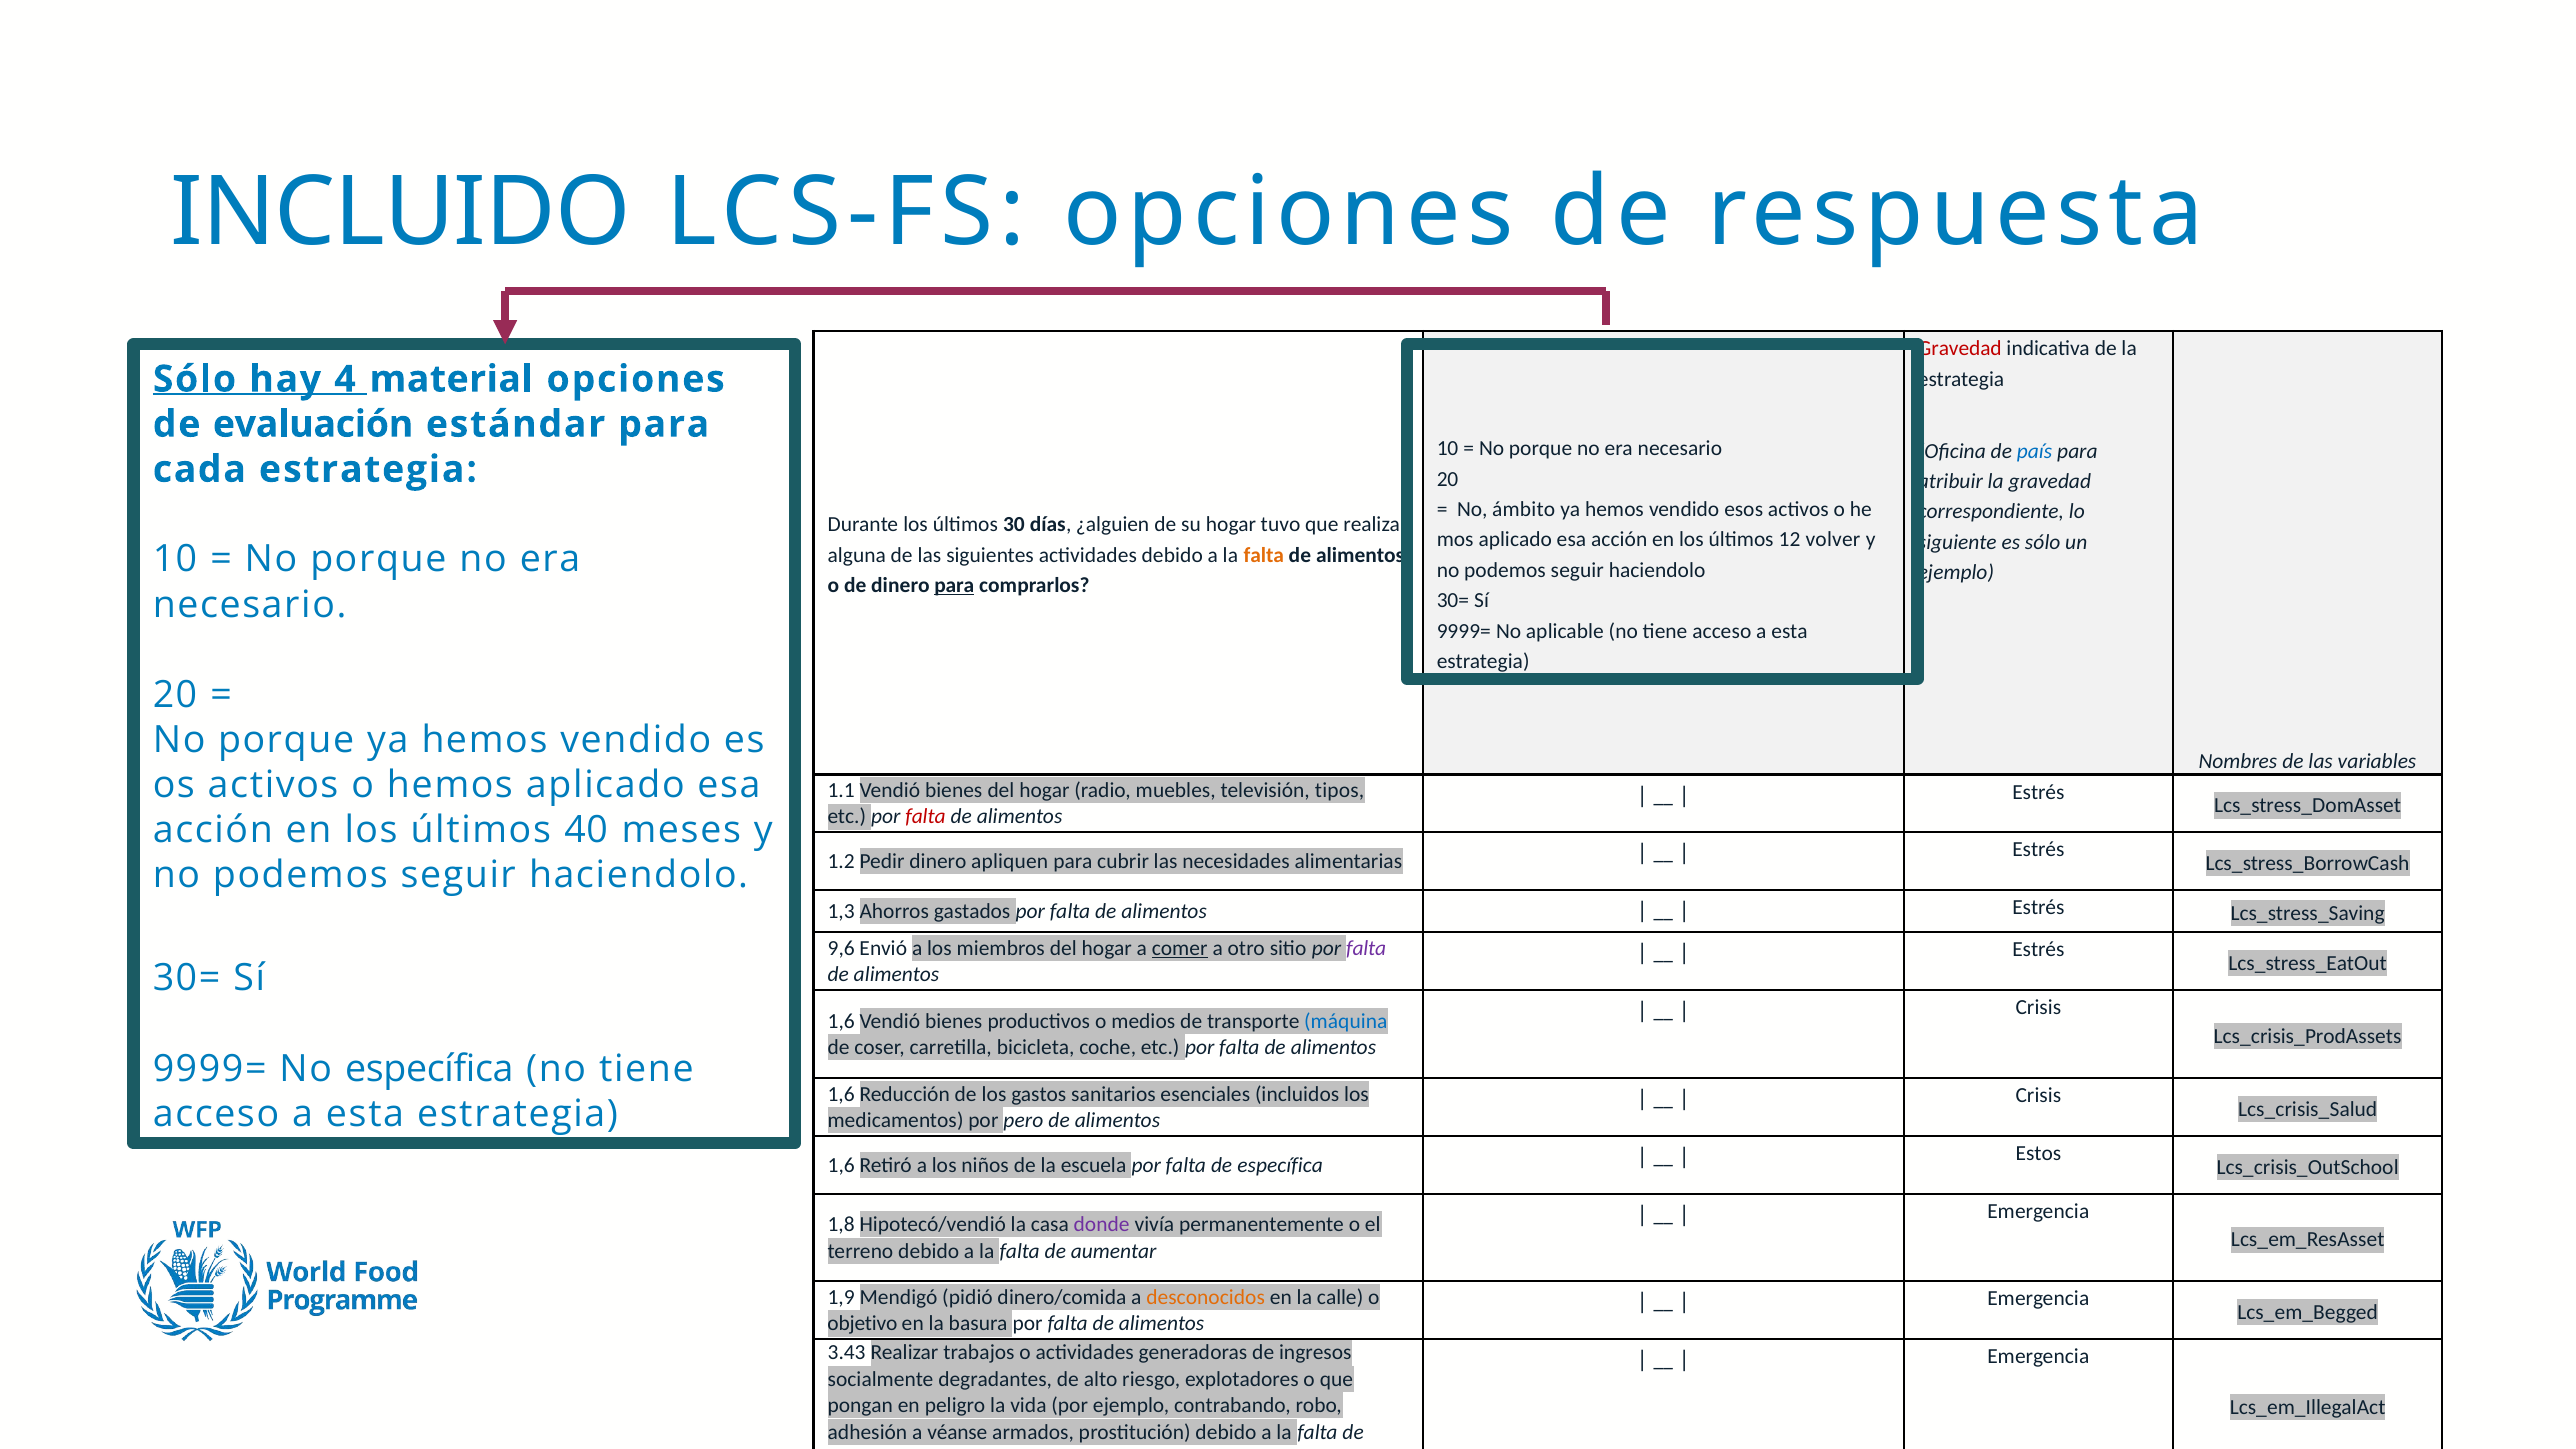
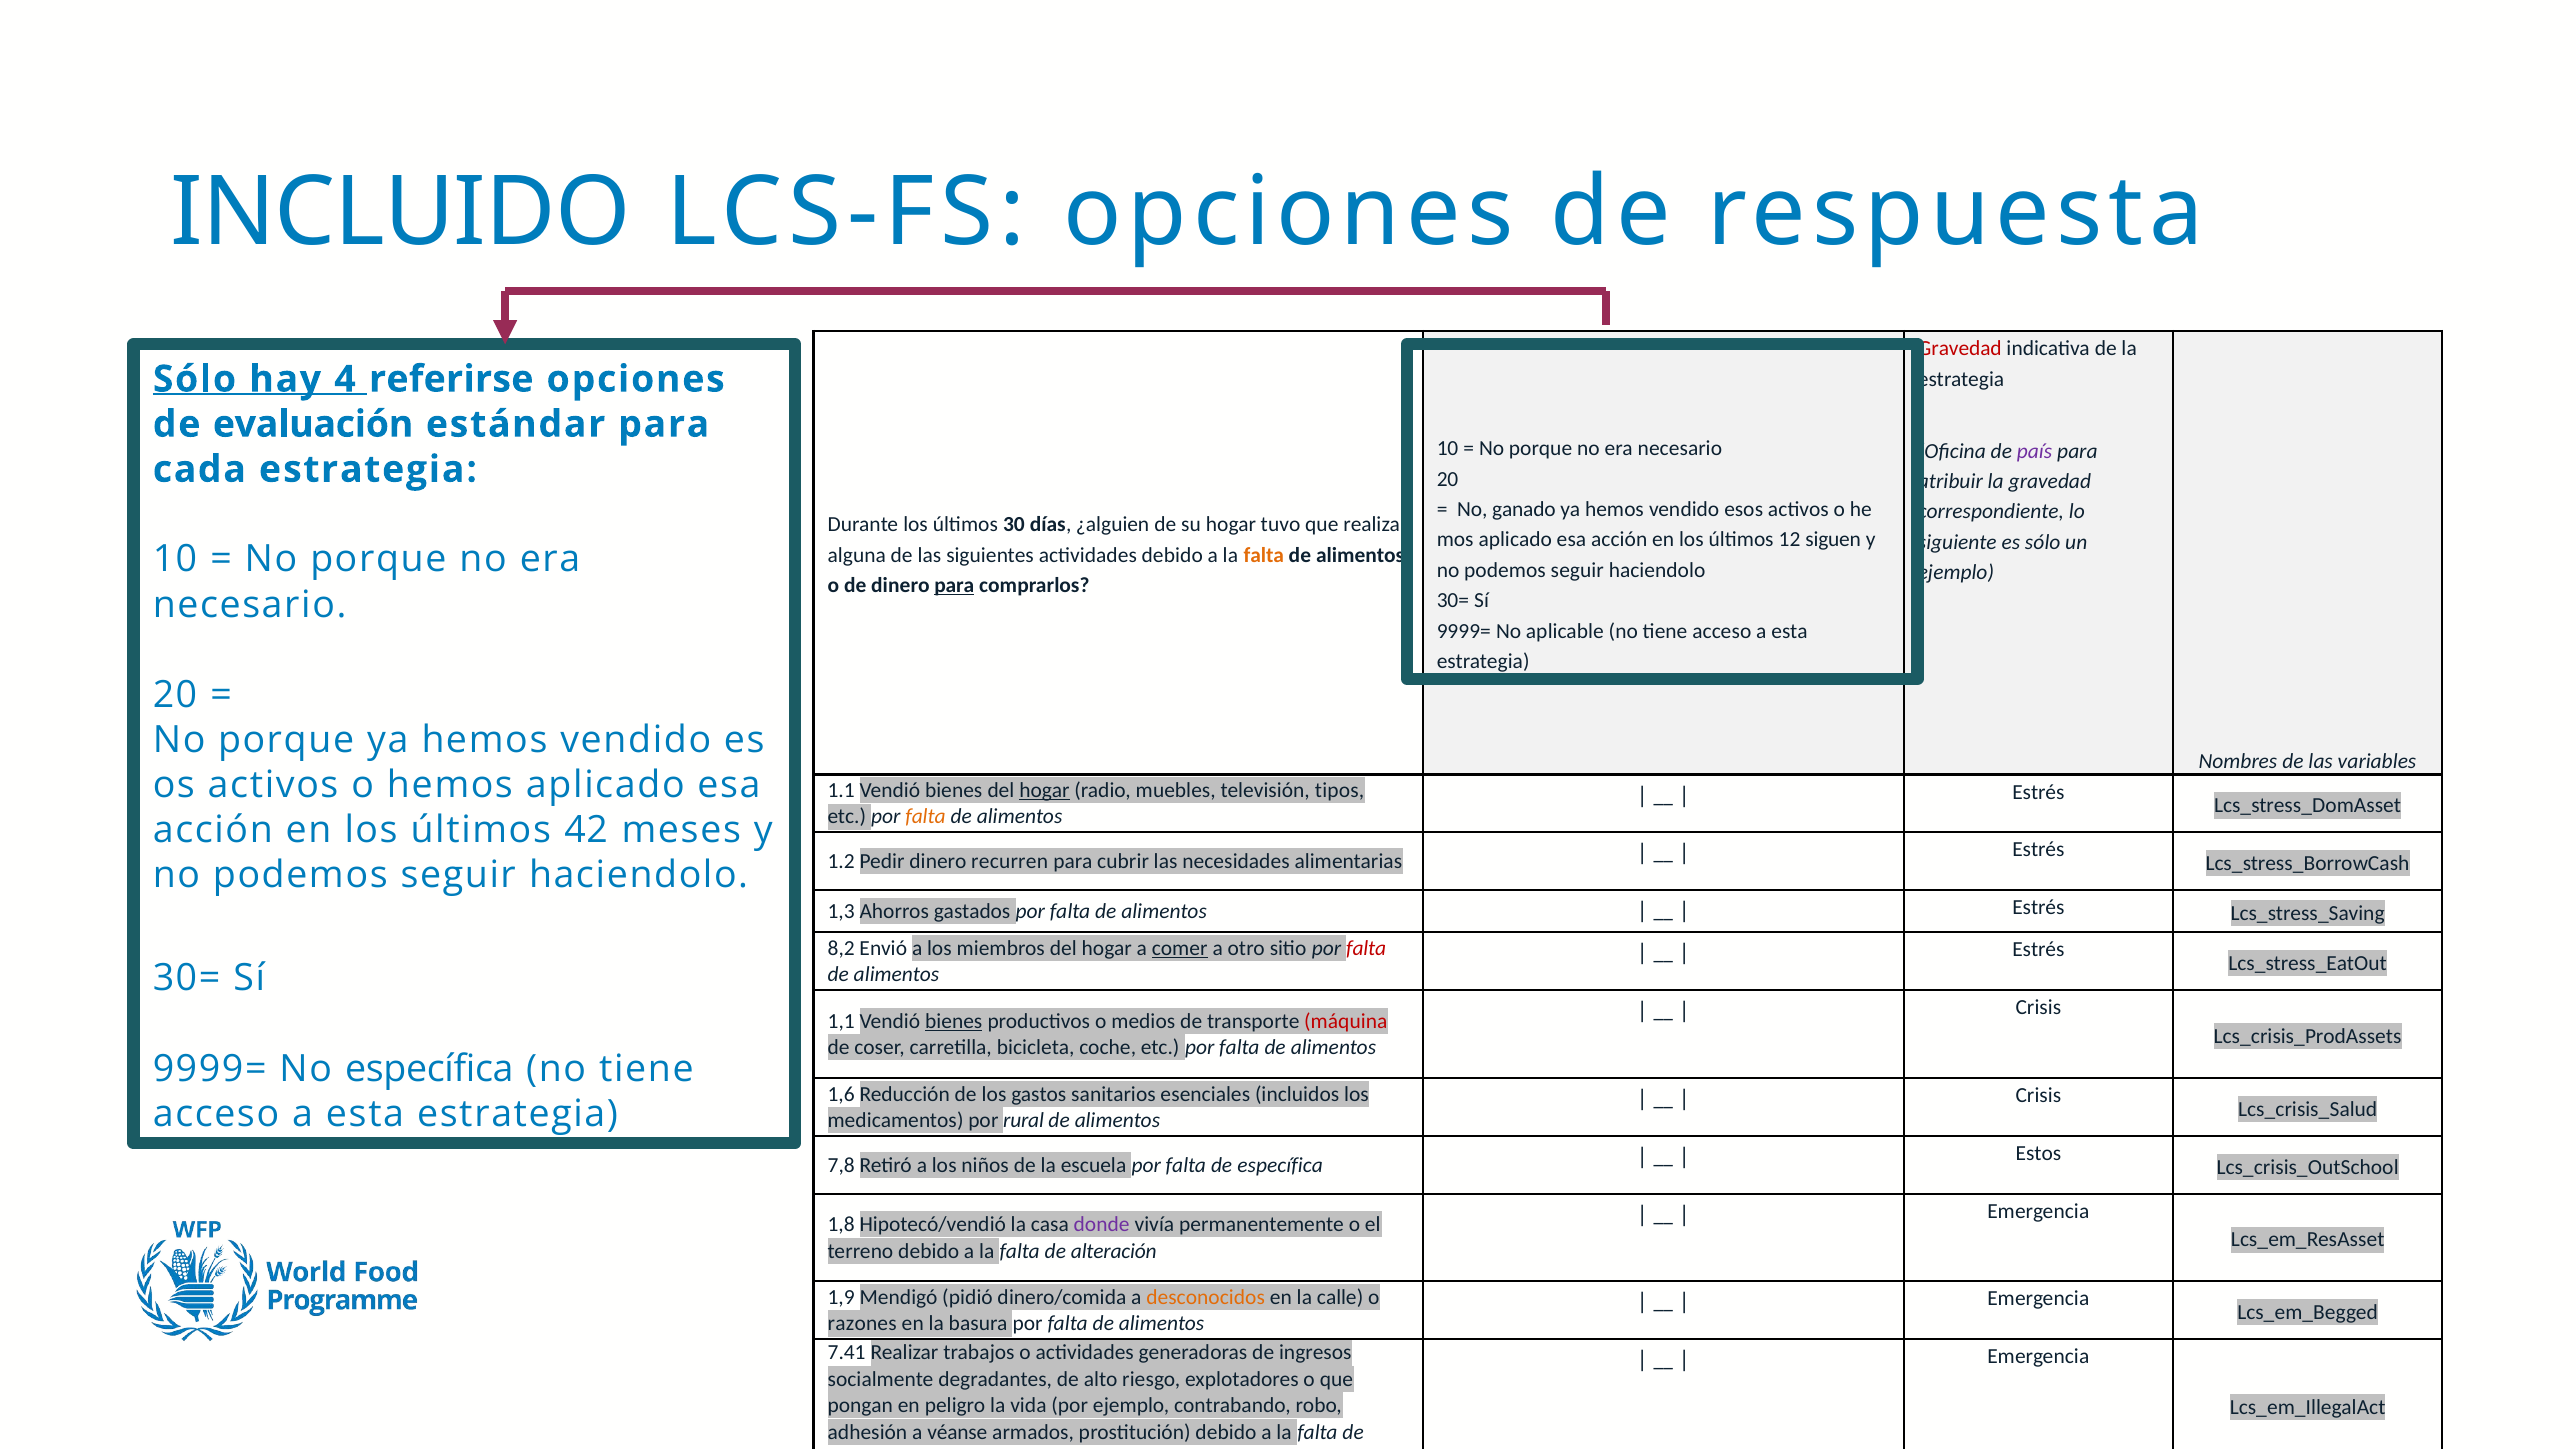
material: material -> referirse
país colour: blue -> purple
ámbito: ámbito -> ganado
volver: volver -> siguen
hogar at (1044, 791) underline: none -> present
falta at (925, 817) colour: red -> orange
40: 40 -> 42
apliquen: apliquen -> recurren
9,6: 9,6 -> 8,2
falta at (1366, 948) colour: purple -> red
1,6 at (841, 1021): 1,6 -> 1,1
bienes at (954, 1021) underline: none -> present
máquina colour: blue -> red
pero: pero -> rural
1,6 at (841, 1165): 1,6 -> 7,8
aumentar: aumentar -> alteración
objetivo: objetivo -> razones
3.43: 3.43 -> 7.41
